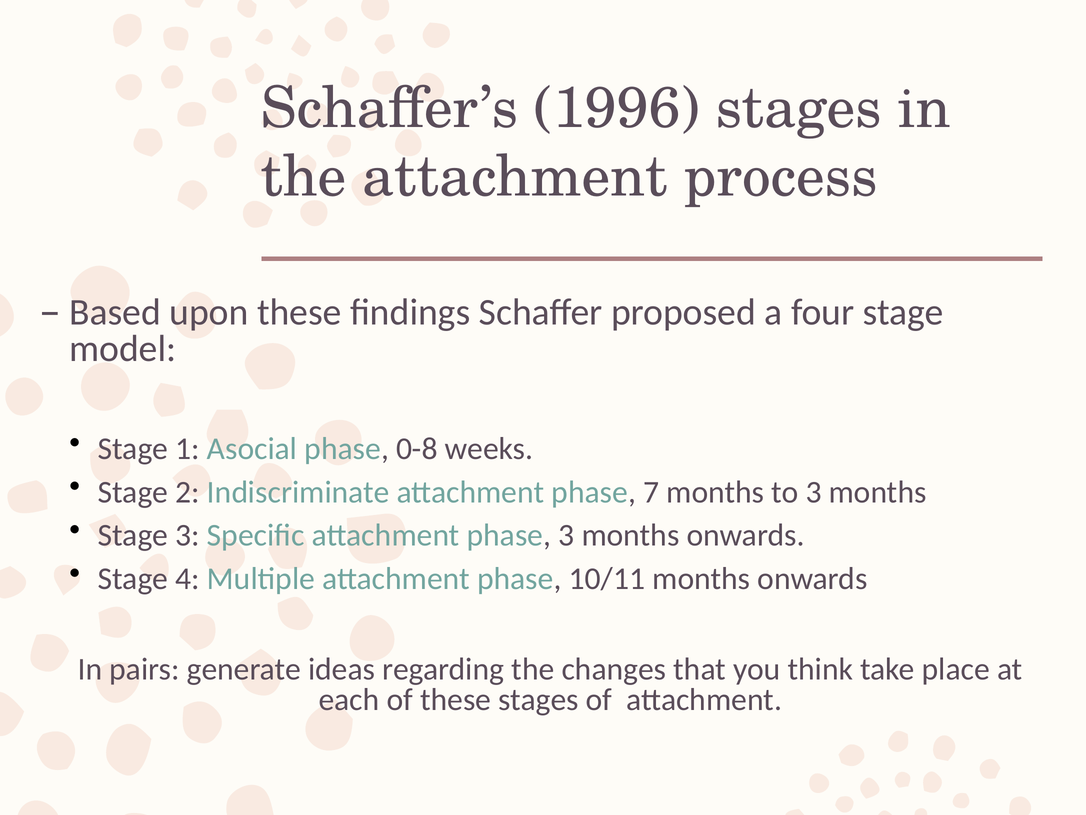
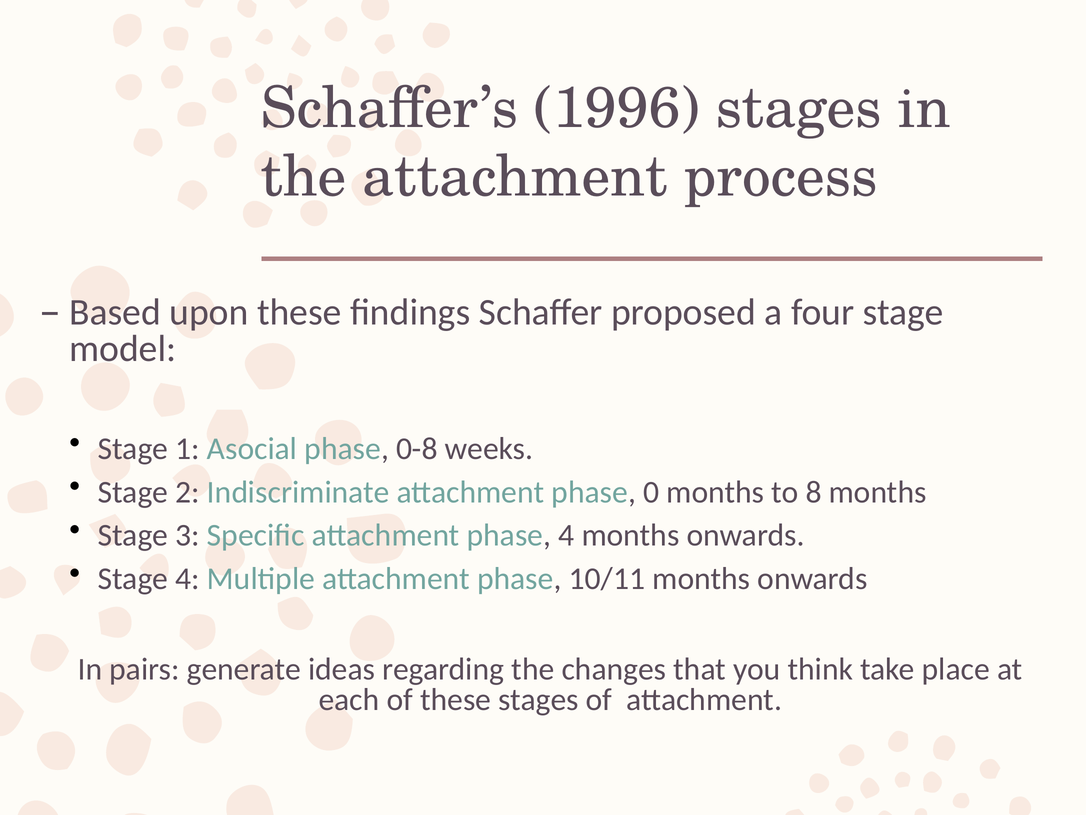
7: 7 -> 0
to 3: 3 -> 8
phase 3: 3 -> 4
